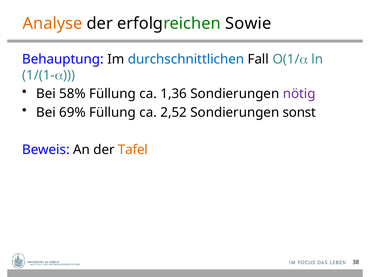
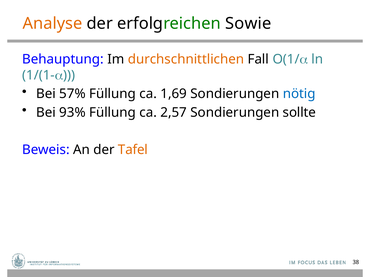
durchschnittlichen colour: blue -> orange
58%: 58% -> 57%
1,36: 1,36 -> 1,69
nötig colour: purple -> blue
69%: 69% -> 93%
2,52: 2,52 -> 2,57
sonst: sonst -> sollte
